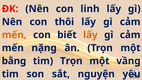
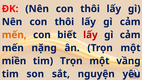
ĐK Nên con linh: linh -> thôi
lấy at (90, 35) colour: orange -> red
bằng: bằng -> miền
